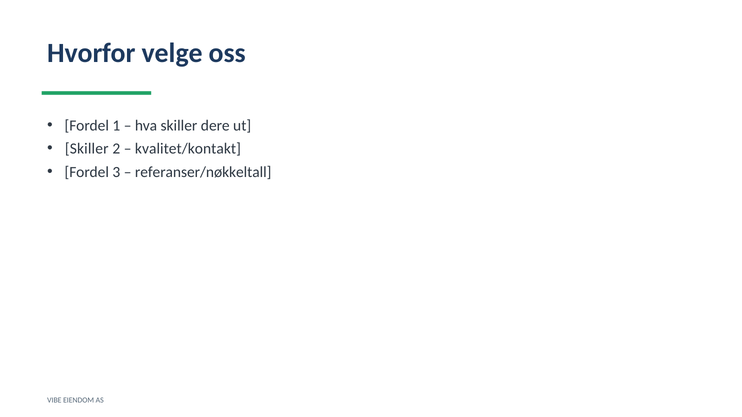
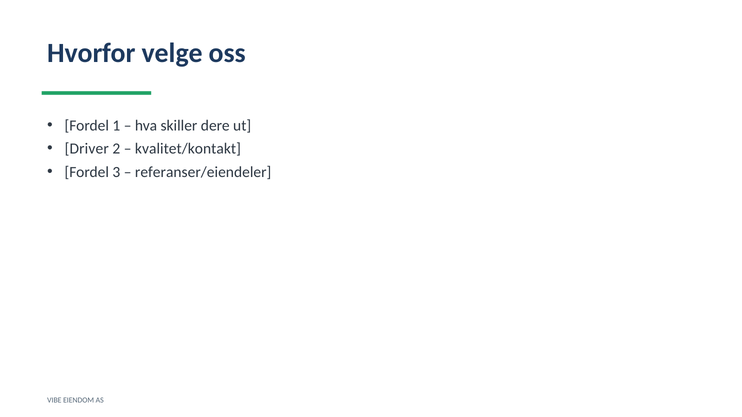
Skiller at (87, 149): Skiller -> Driver
referanser/nøkkeltall: referanser/nøkkeltall -> referanser/eiendeler
